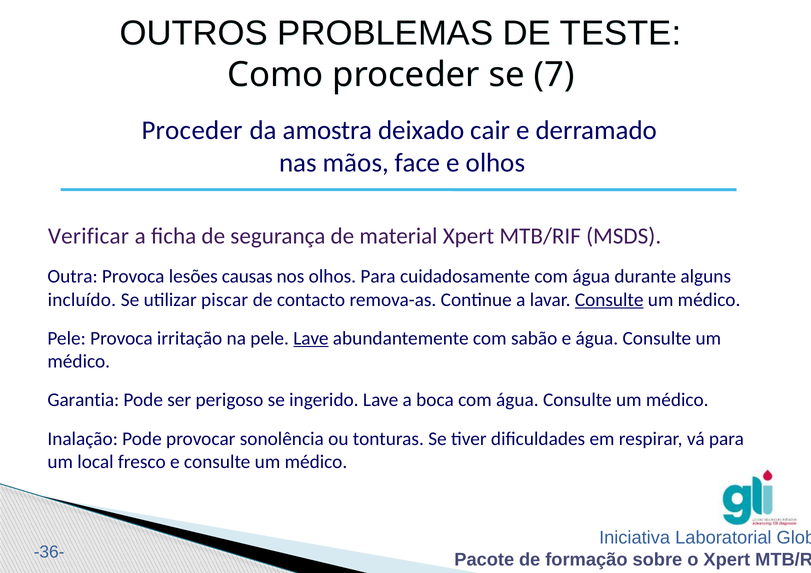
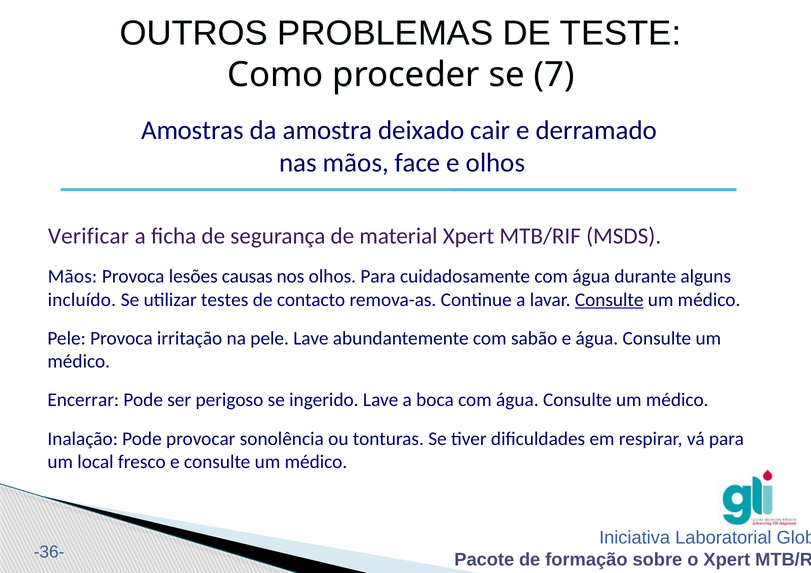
Proceder at (192, 130): Proceder -> Amostras
Outra at (73, 276): Outra -> Mãos
piscar: piscar -> testes
Lave at (311, 338) underline: present -> none
Garantia: Garantia -> Encerrar
